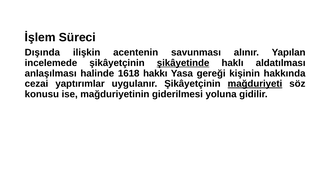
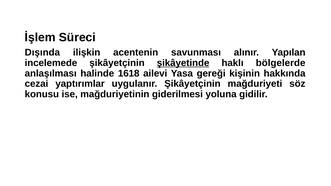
aldatılması: aldatılması -> bölgelerde
hakkı: hakkı -> ailevi
mağduriyeti underline: present -> none
